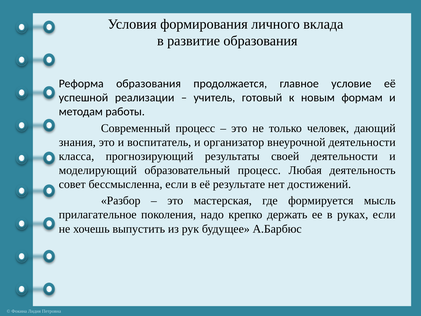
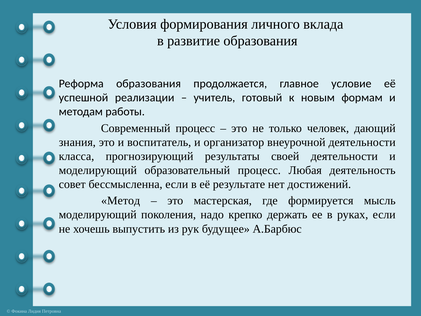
Разбор: Разбор -> Метод
прилагательное at (98, 215): прилагательное -> моделирующий
